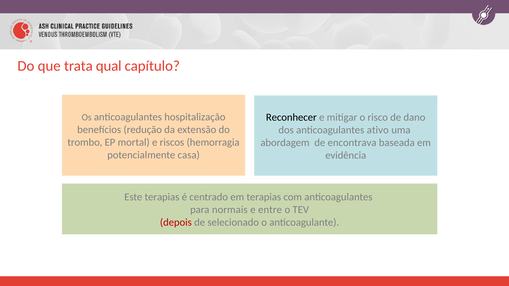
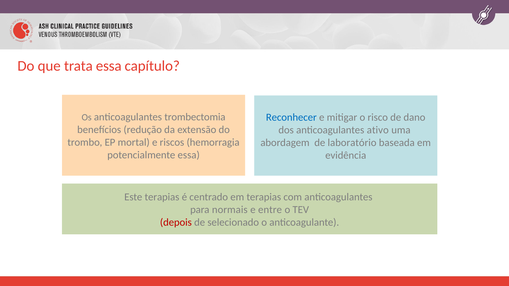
trata qual: qual -> essa
Reconhecer colour: black -> blue
hospitalização: hospitalização -> trombectomia
encontrava: encontrava -> laboratório
potencialmente casa: casa -> essa
